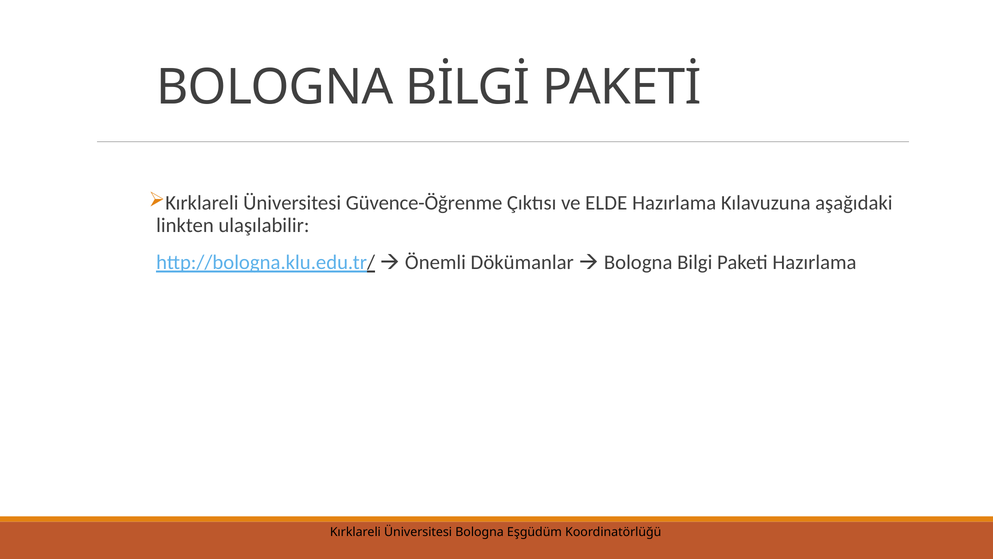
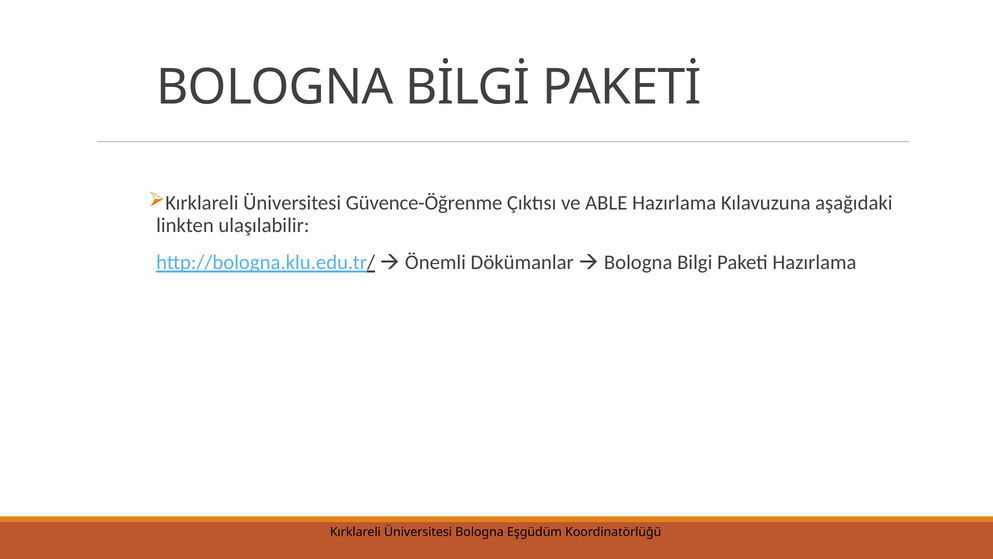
ELDE: ELDE -> ABLE
